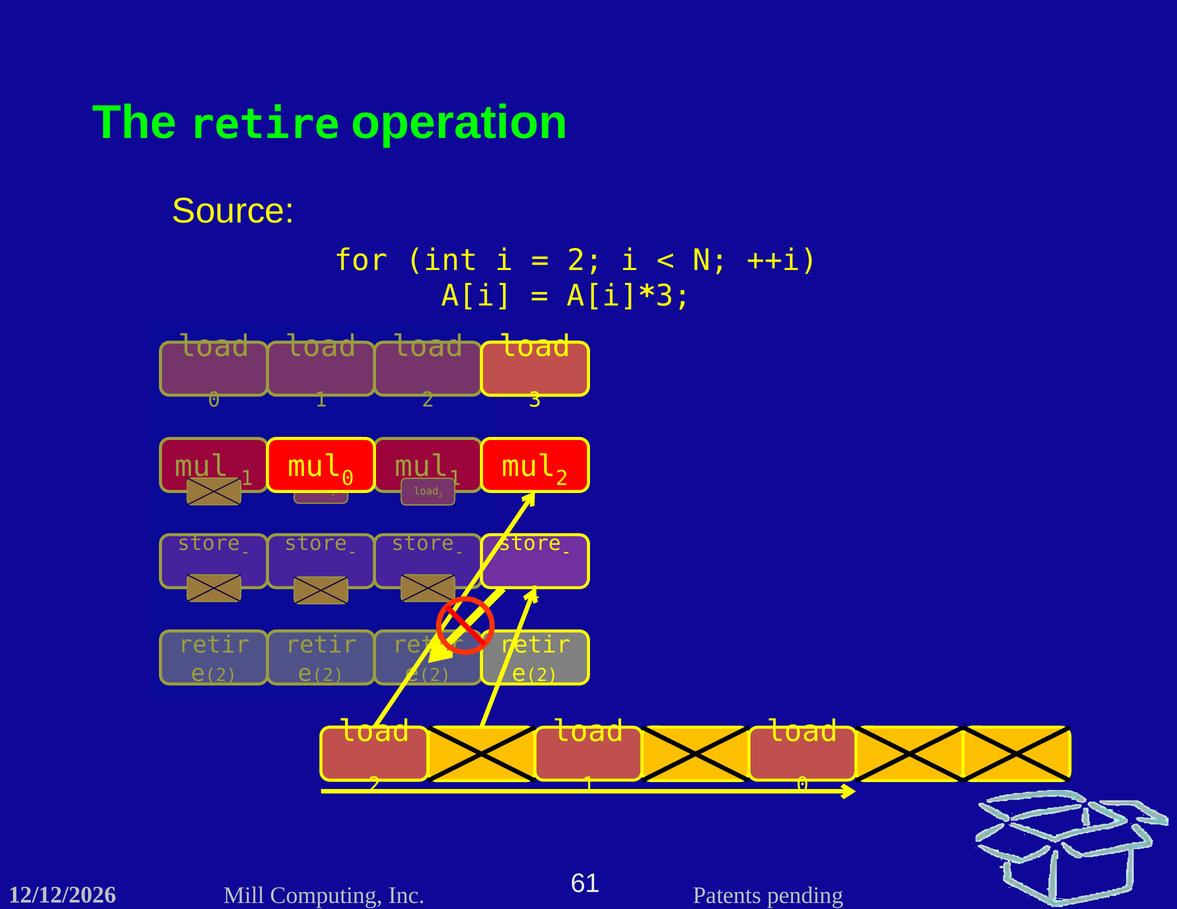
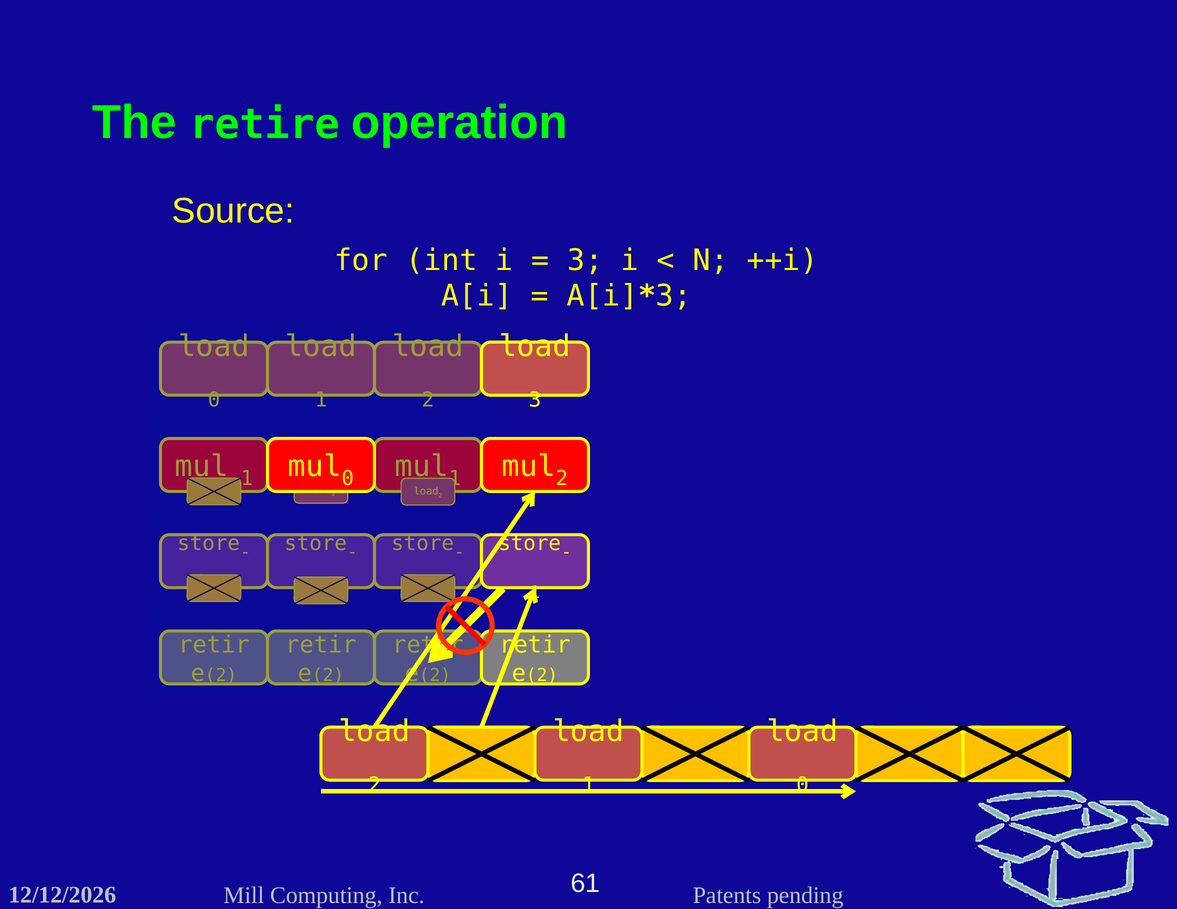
2 at (585, 261): 2 -> 3
